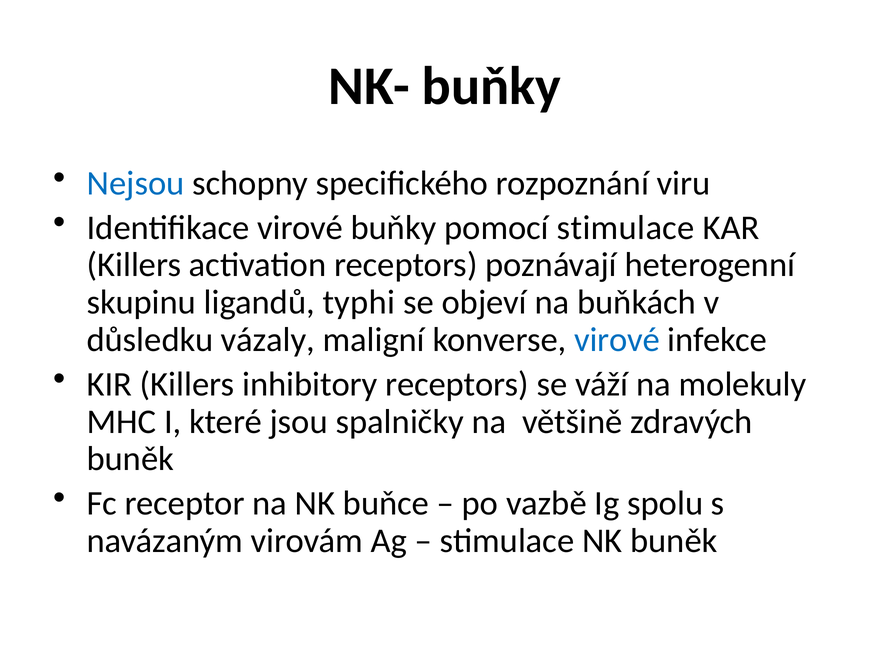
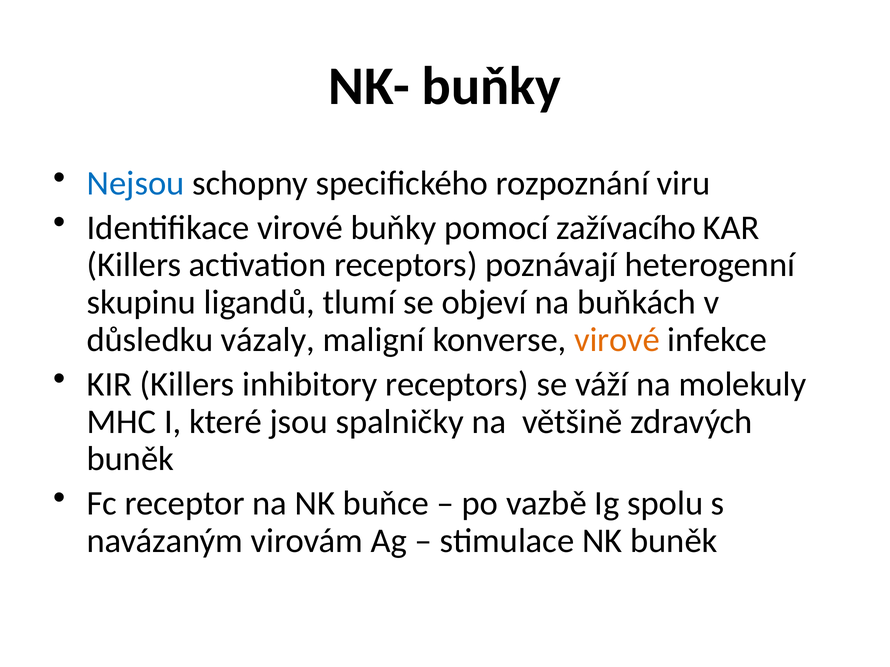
pomocí stimulace: stimulace -> zažívacího
typhi: typhi -> tlumí
virové at (617, 340) colour: blue -> orange
